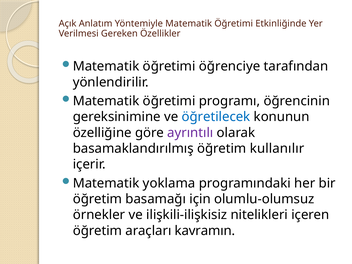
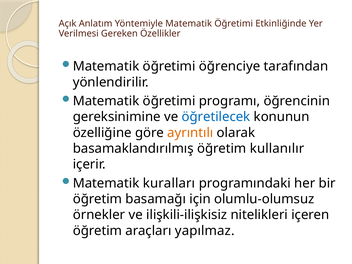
ayrıntılı colour: purple -> orange
yoklama: yoklama -> kuralları
kavramın: kavramın -> yapılmaz
